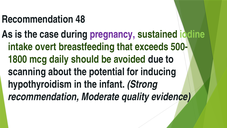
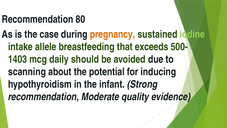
48: 48 -> 80
pregnancy colour: purple -> orange
overt: overt -> allele
1800: 1800 -> 1403
